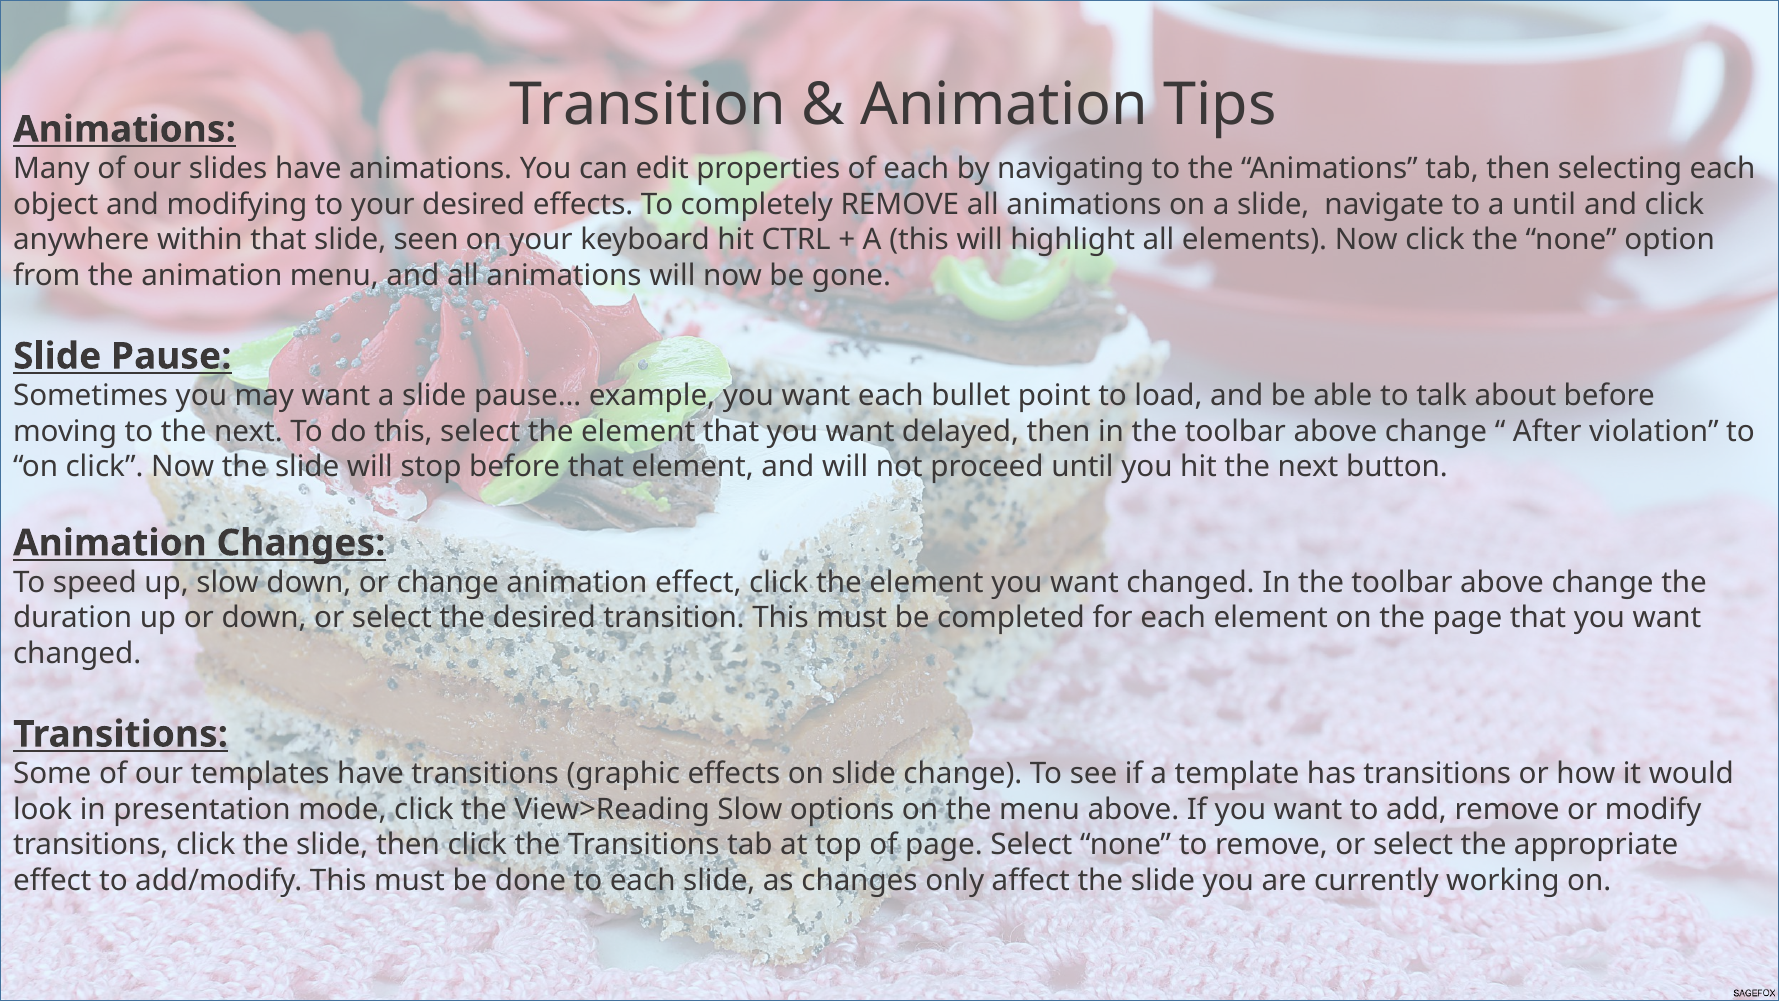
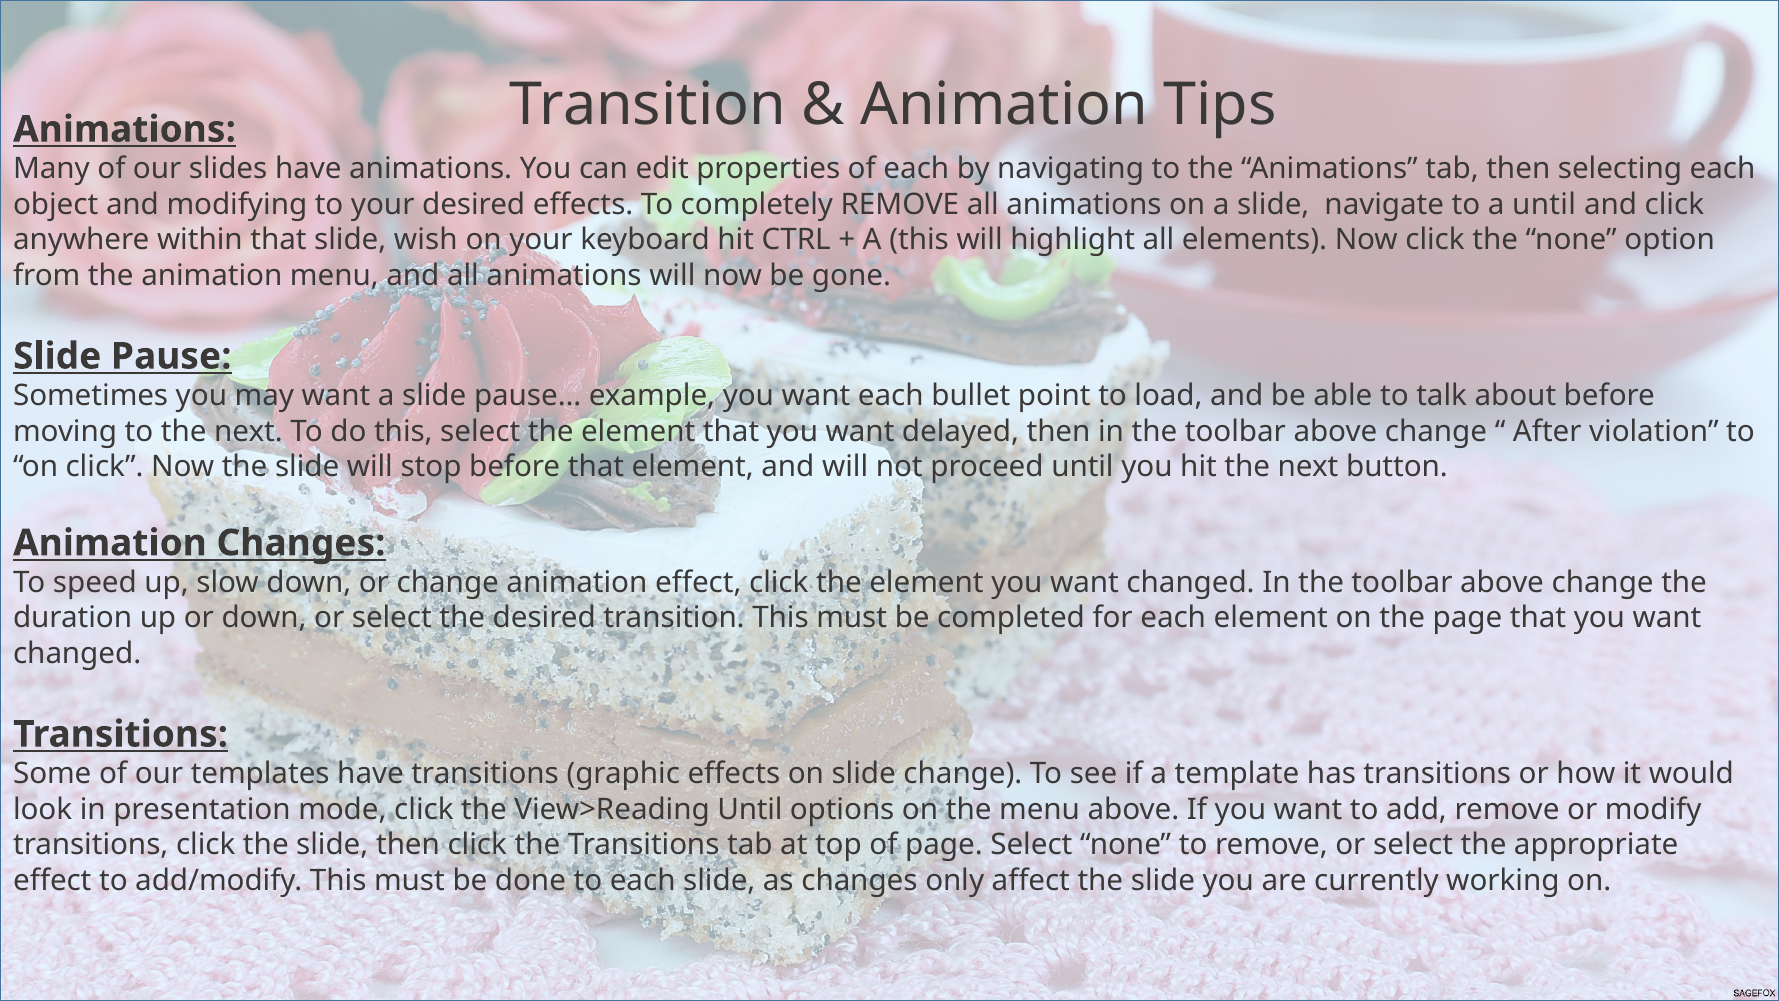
seen: seen -> wish
View>Reading Slow: Slow -> Until
